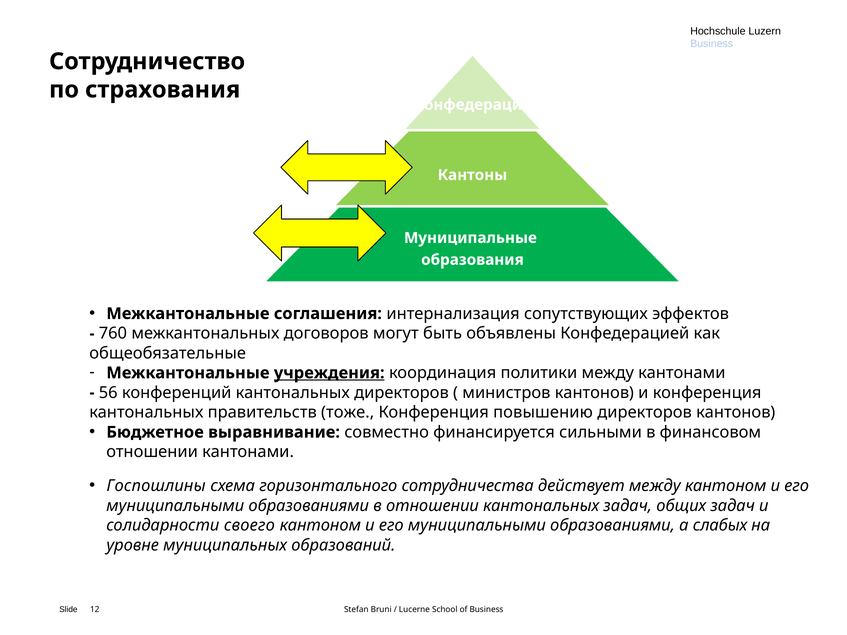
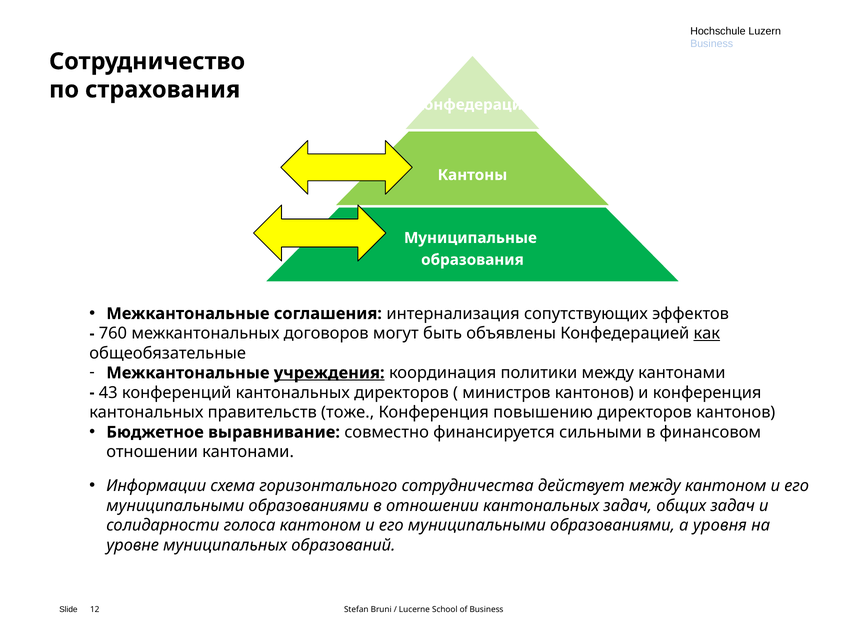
как underline: none -> present
56: 56 -> 43
Госпошлины: Госпошлины -> Информации
своего: своего -> голоса
слабых: слабых -> уровня
